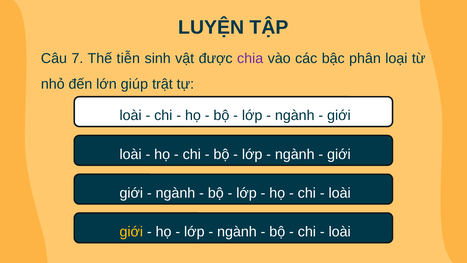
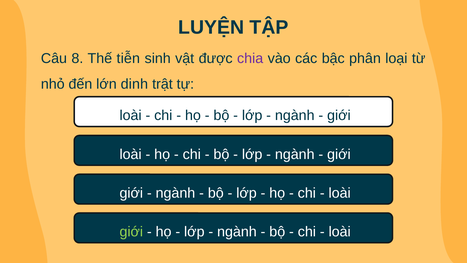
7: 7 -> 8
giúp: giúp -> dinh
giới at (131, 232) colour: yellow -> light green
